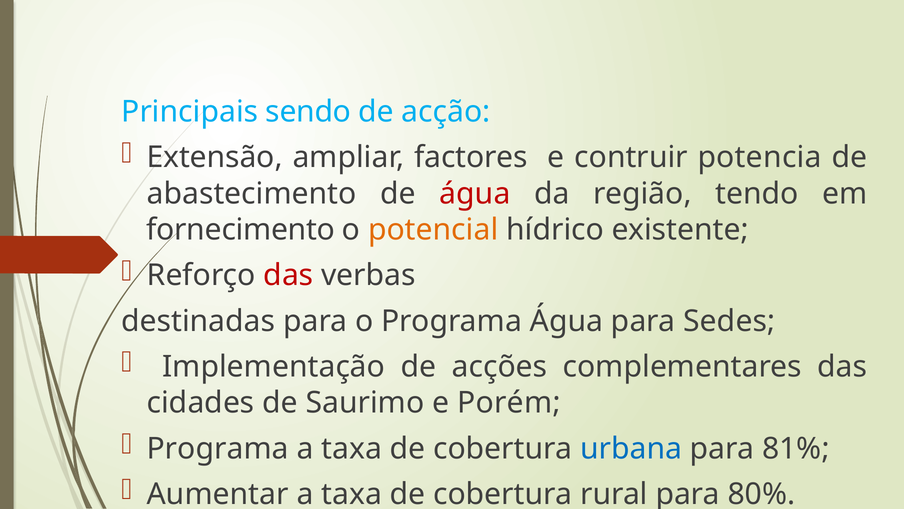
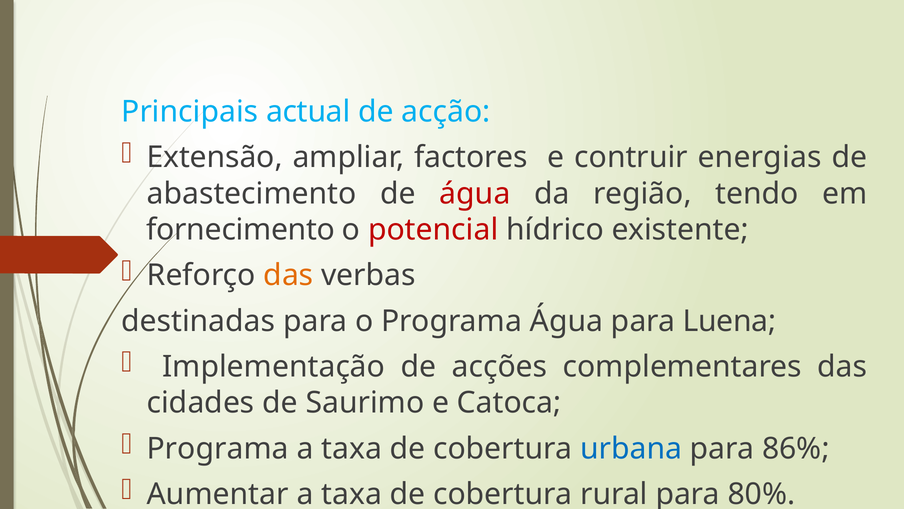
sendo: sendo -> actual
potencia: potencia -> energias
potencial colour: orange -> red
das at (288, 275) colour: red -> orange
Sedes: Sedes -> Luena
Porém: Porém -> Catoca
81%: 81% -> 86%
